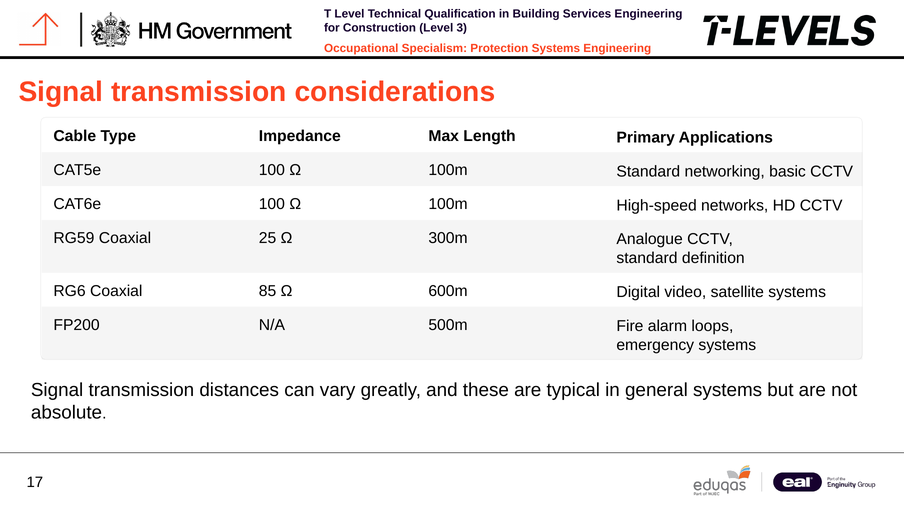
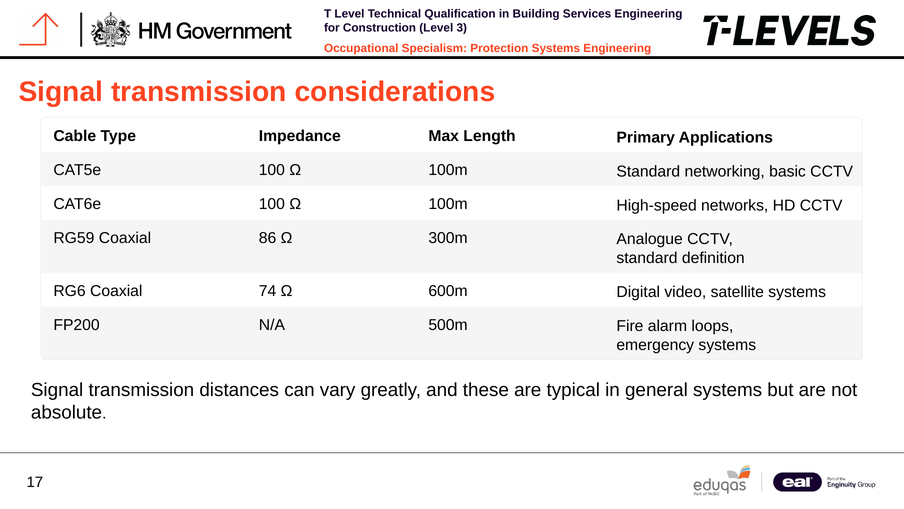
25: 25 -> 86
85: 85 -> 74
